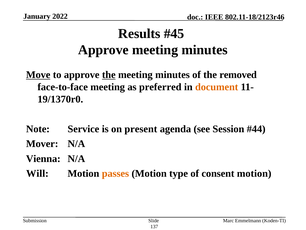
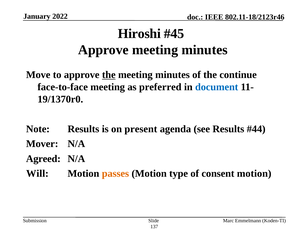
Results: Results -> Hiroshi
Move underline: present -> none
removed: removed -> continue
document colour: orange -> blue
Note Service: Service -> Results
see Session: Session -> Results
Vienna: Vienna -> Agreed
